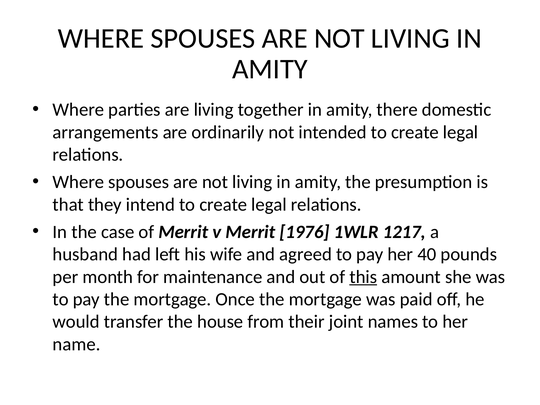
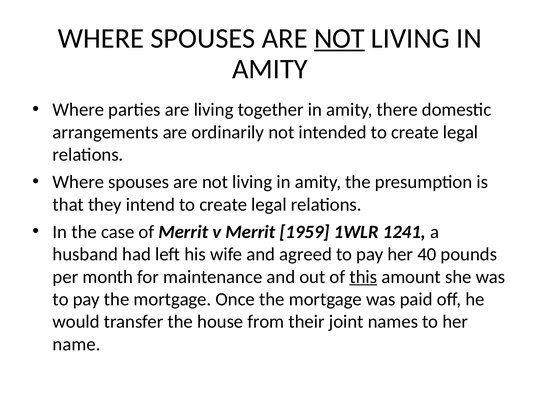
NOT at (339, 38) underline: none -> present
1976: 1976 -> 1959
1217: 1217 -> 1241
